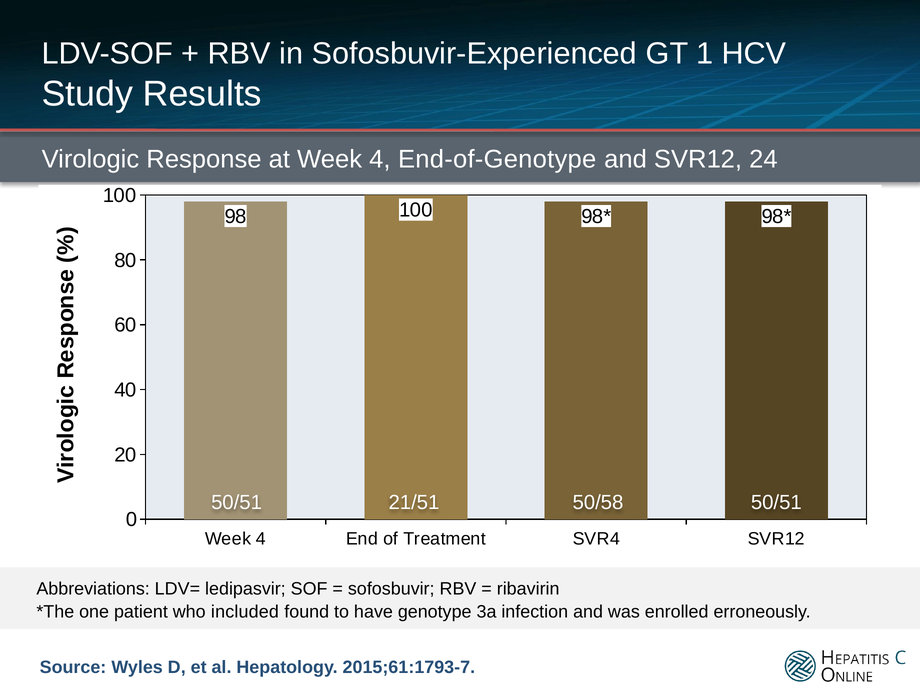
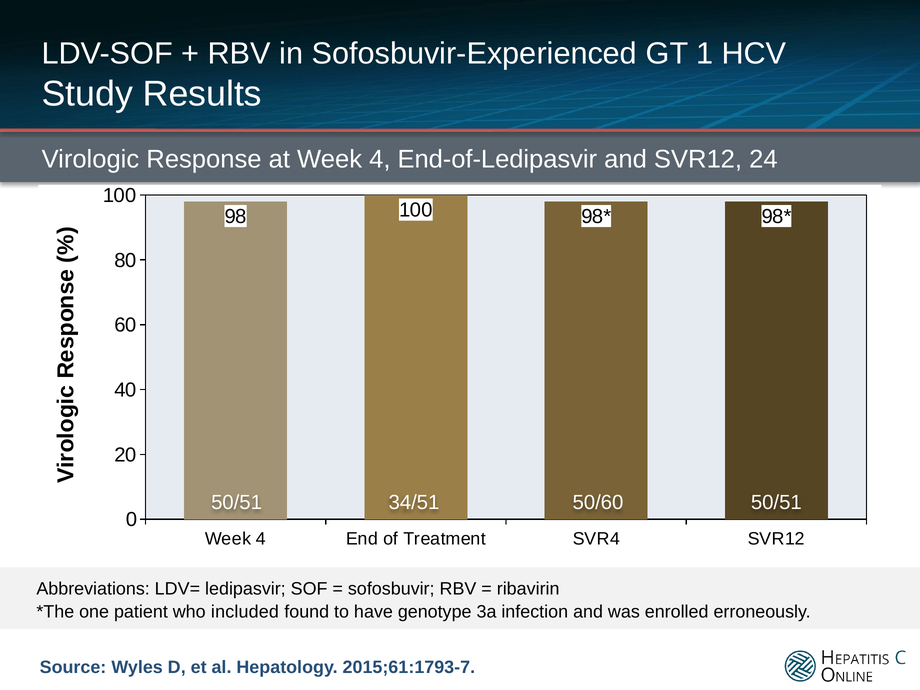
End-of-Genotype: End-of-Genotype -> End-of-Ledipasvir
21/51: 21/51 -> 34/51
50/58: 50/58 -> 50/60
